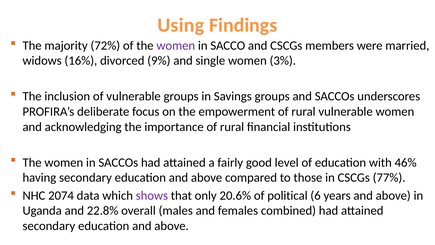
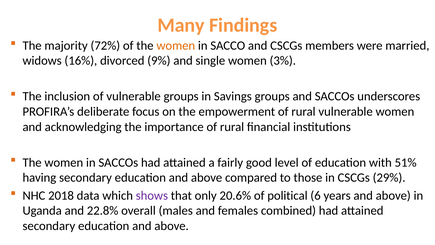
Using: Using -> Many
women at (176, 45) colour: purple -> orange
46%: 46% -> 51%
77%: 77% -> 29%
2074: 2074 -> 2018
